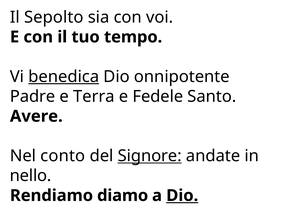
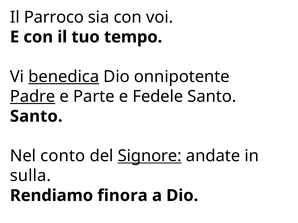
Sepolto: Sepolto -> Parroco
Padre underline: none -> present
Terra: Terra -> Parte
Avere at (36, 117): Avere -> Santo
nello: nello -> sulla
diamo: diamo -> finora
Dio at (182, 196) underline: present -> none
